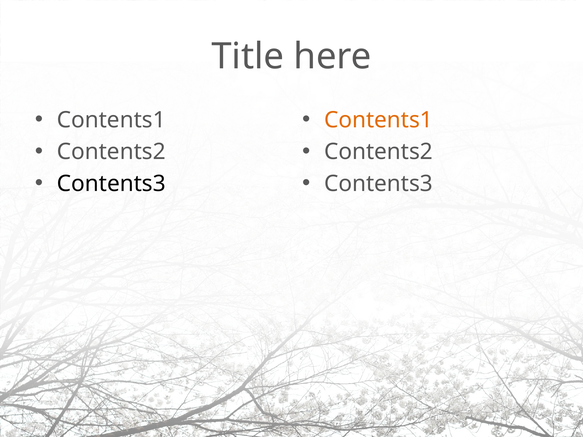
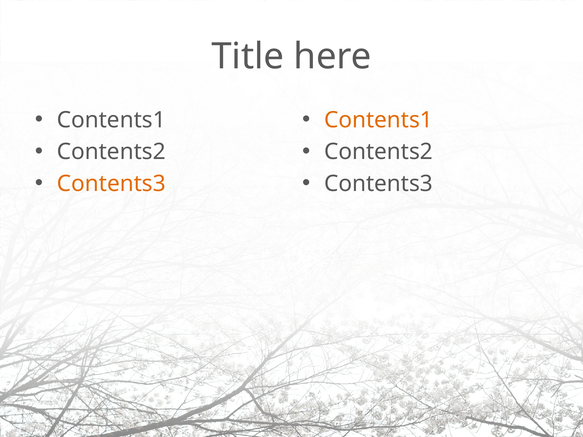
Contents3 at (111, 184) colour: black -> orange
